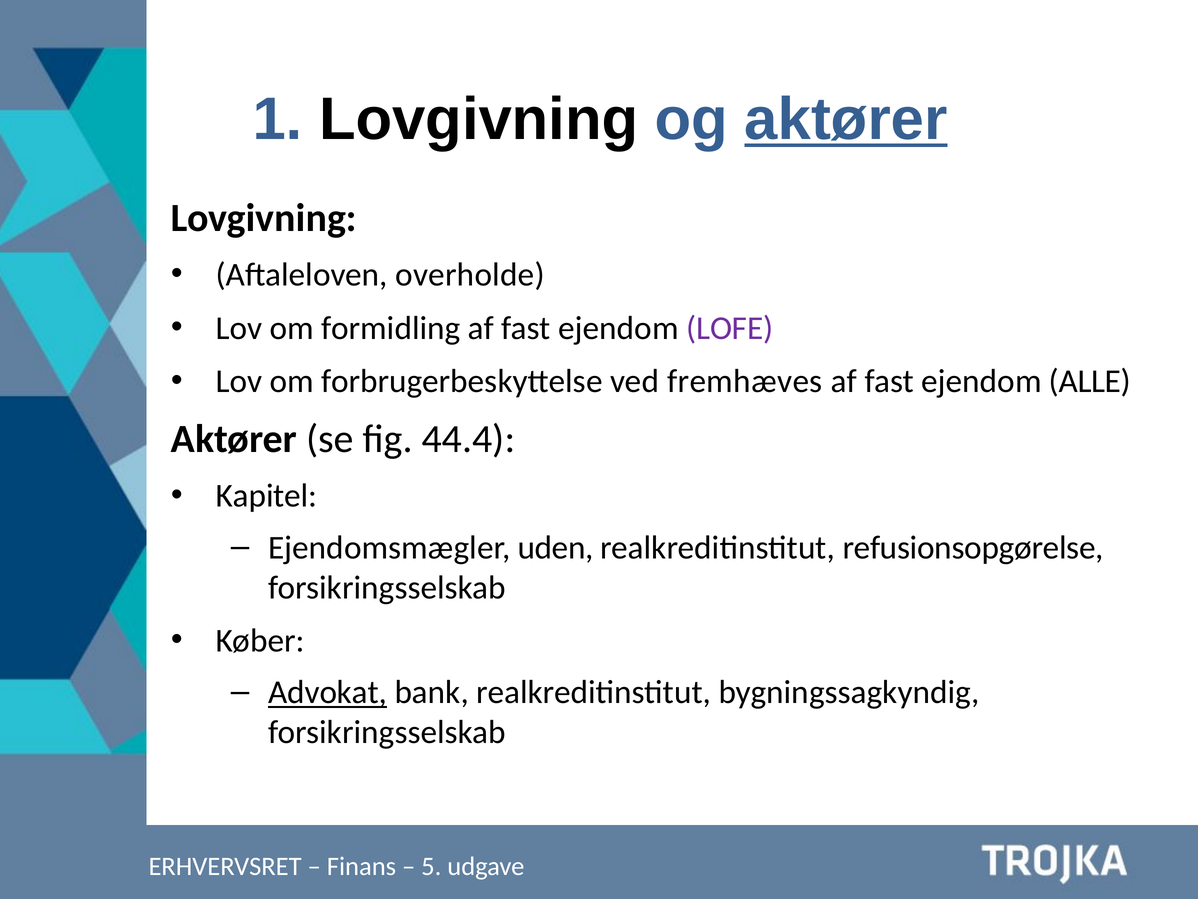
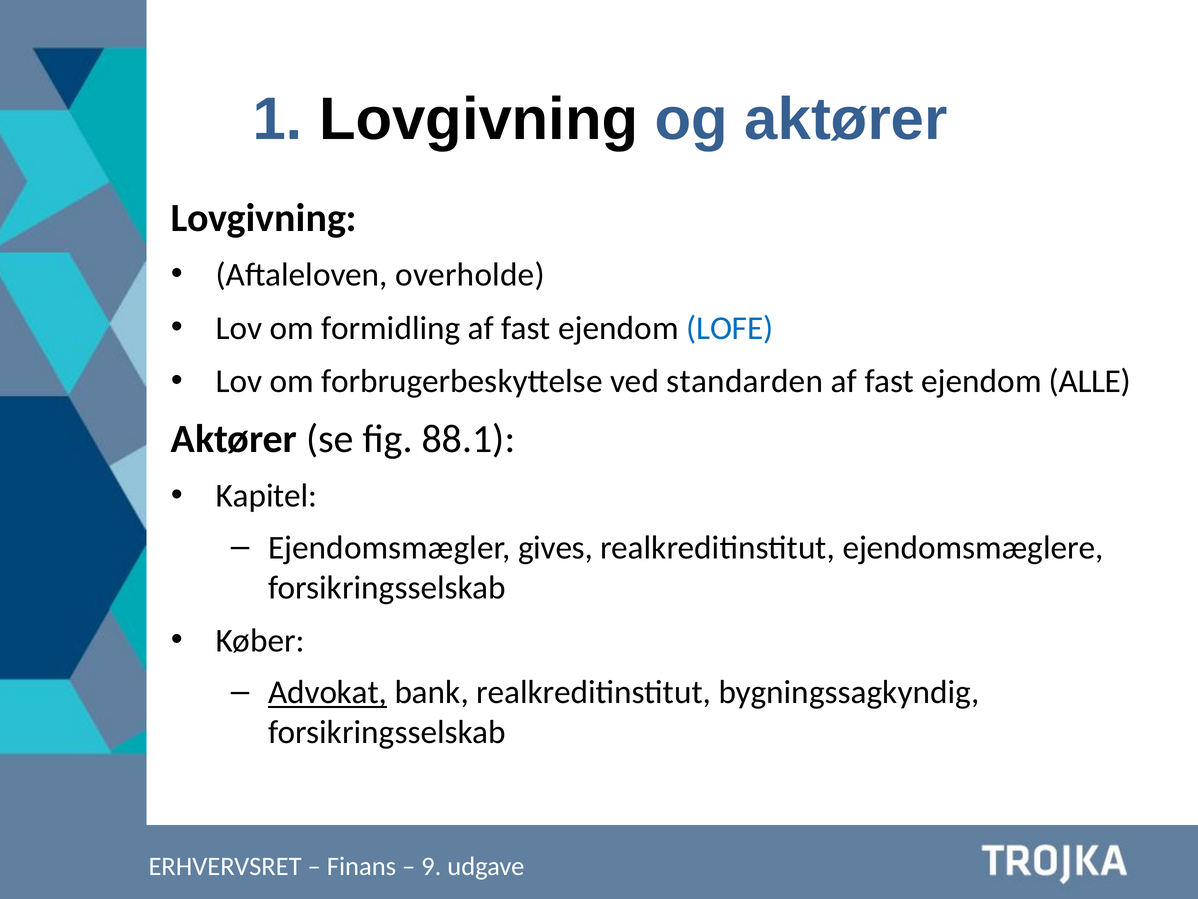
aktører at (846, 119) underline: present -> none
LOFE colour: purple -> blue
fremhæves: fremhæves -> standarden
44.4: 44.4 -> 88.1
uden: uden -> gives
refusionsopgørelse: refusionsopgørelse -> ejendomsmæglere
5: 5 -> 9
